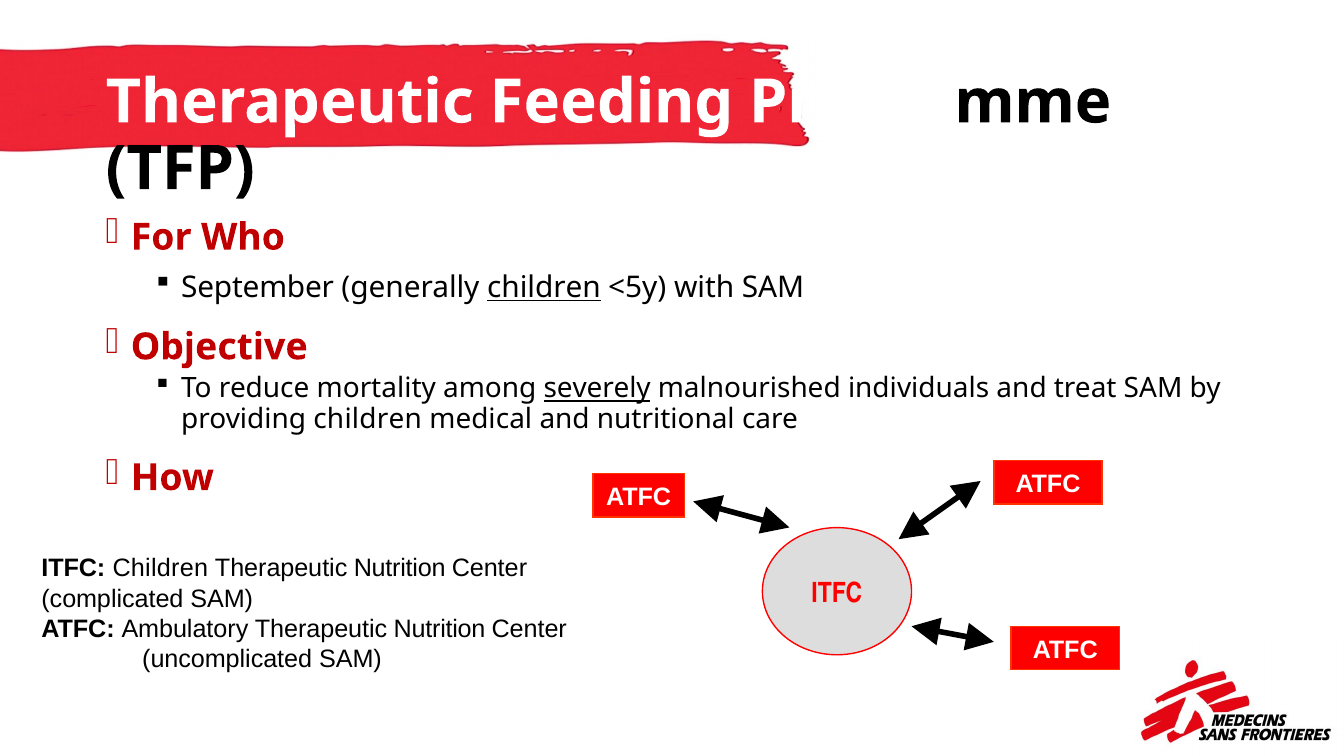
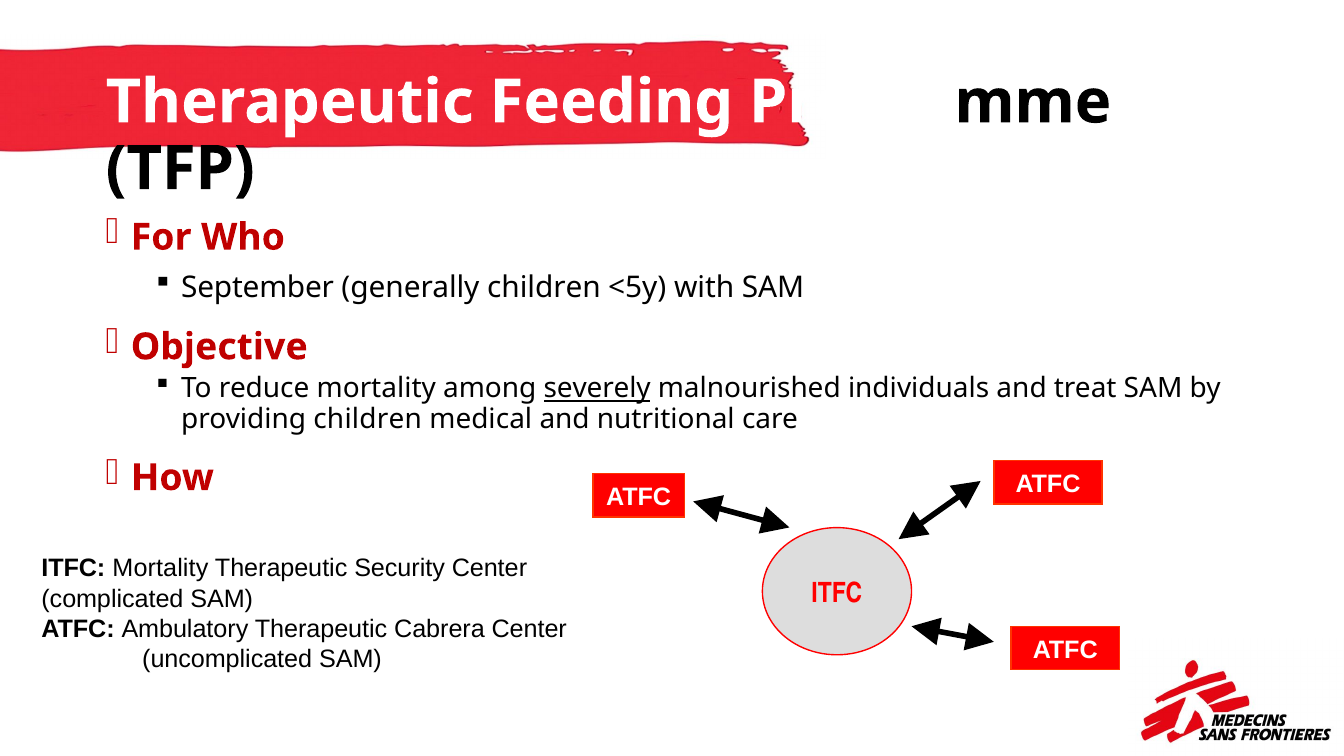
children at (544, 288) underline: present -> none
ITFC Children: Children -> Mortality
Nutrition at (400, 569): Nutrition -> Security
Ambulatory Therapeutic Nutrition: Nutrition -> Cabrera
